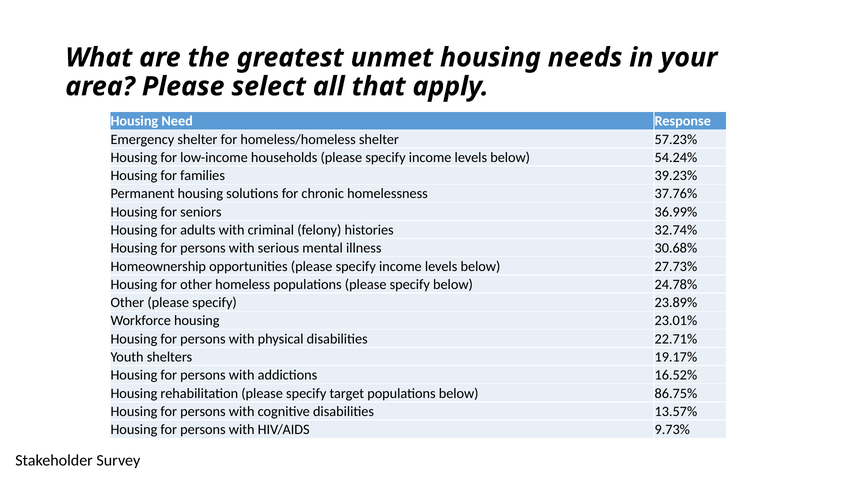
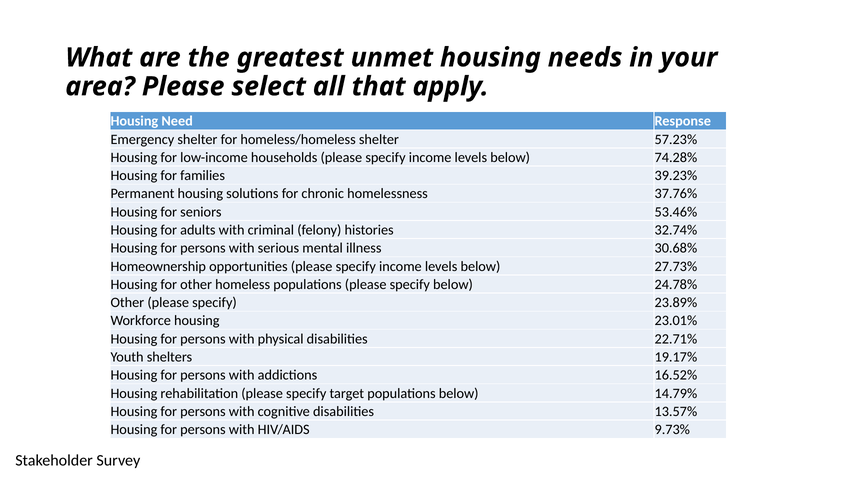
54.24%: 54.24% -> 74.28%
36.99%: 36.99% -> 53.46%
86.75%: 86.75% -> 14.79%
